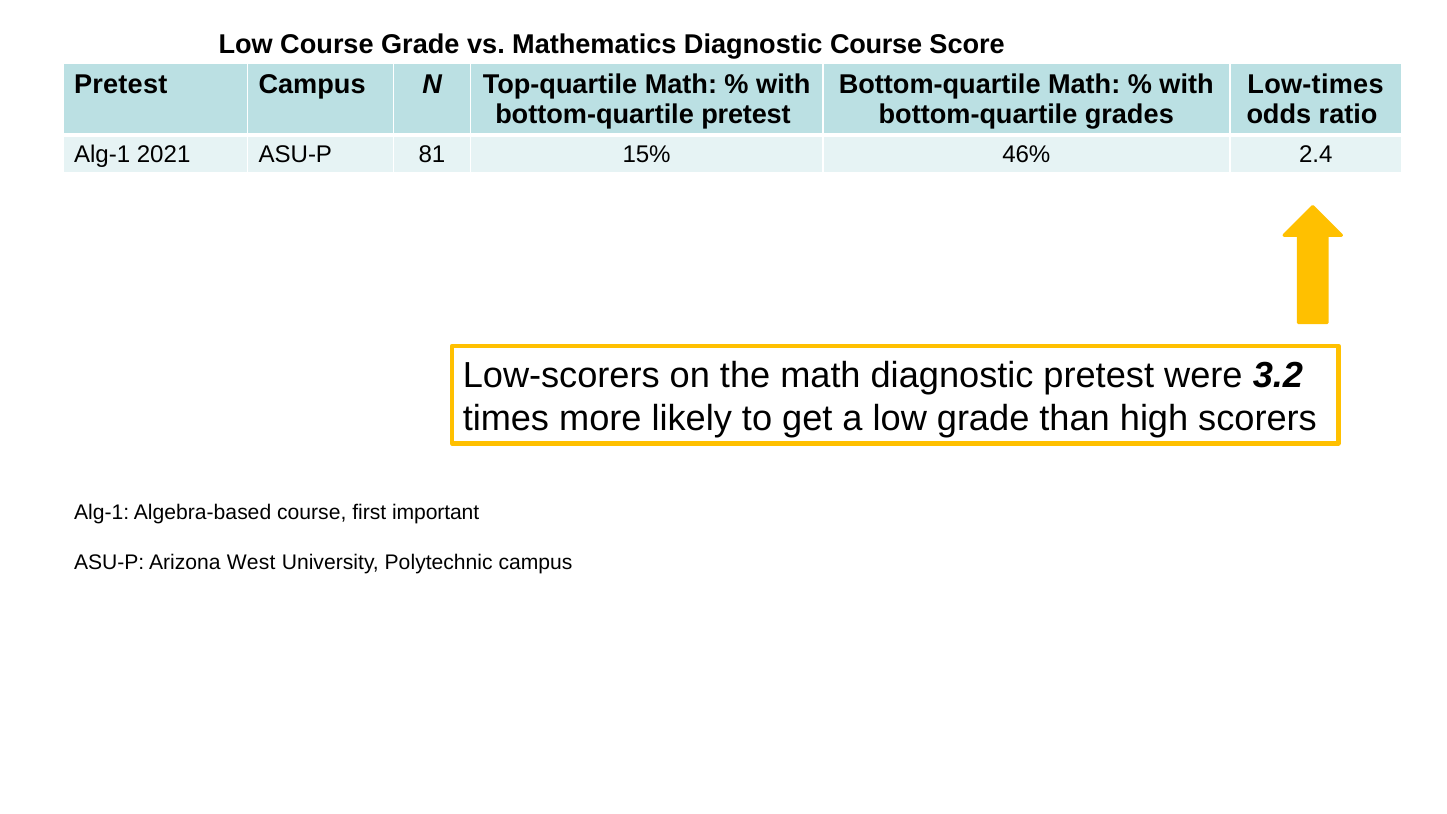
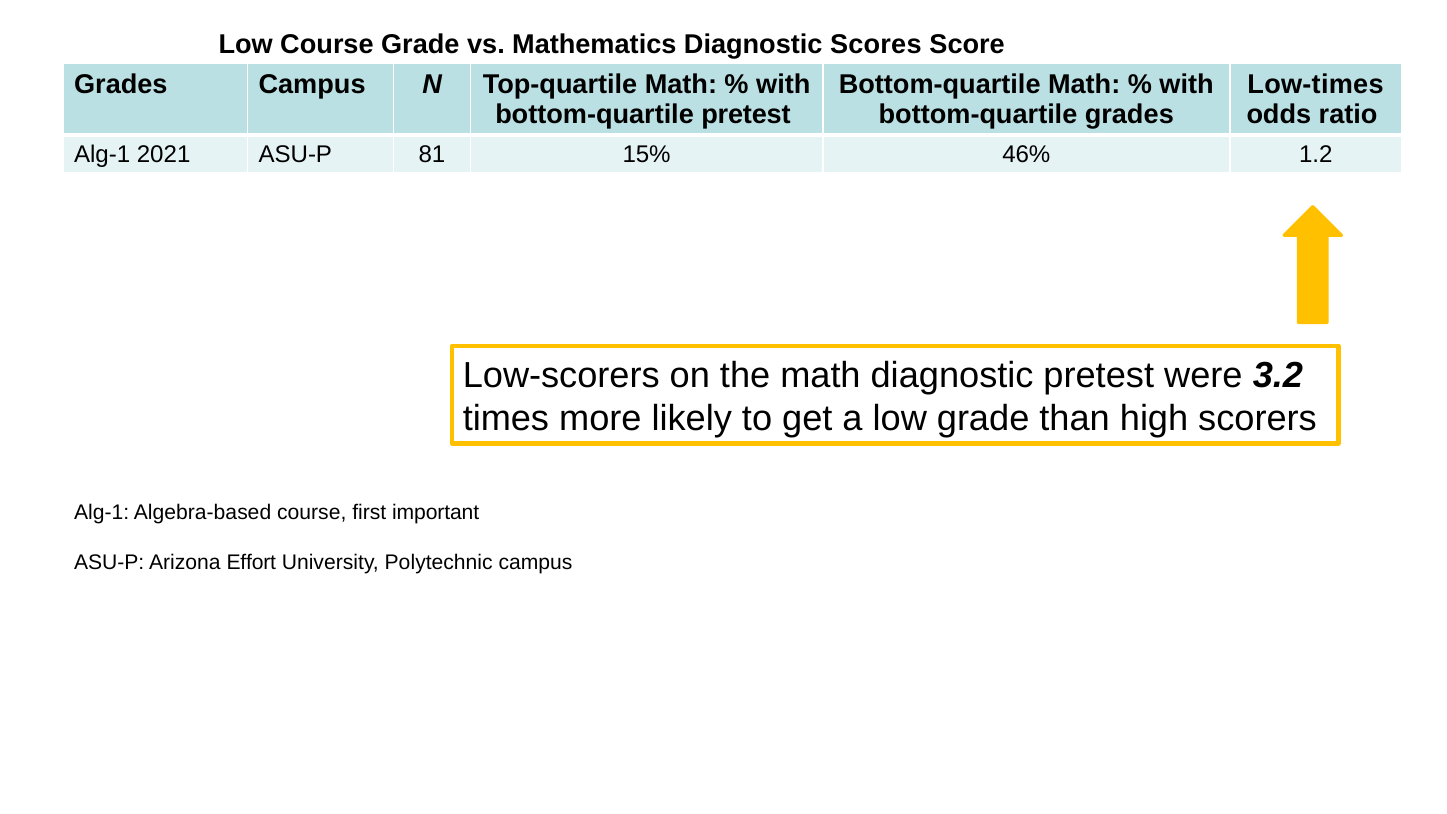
Diagnostic Course: Course -> Scores
Pretest at (121, 84): Pretest -> Grades
2.4: 2.4 -> 1.2
West: West -> Effort
